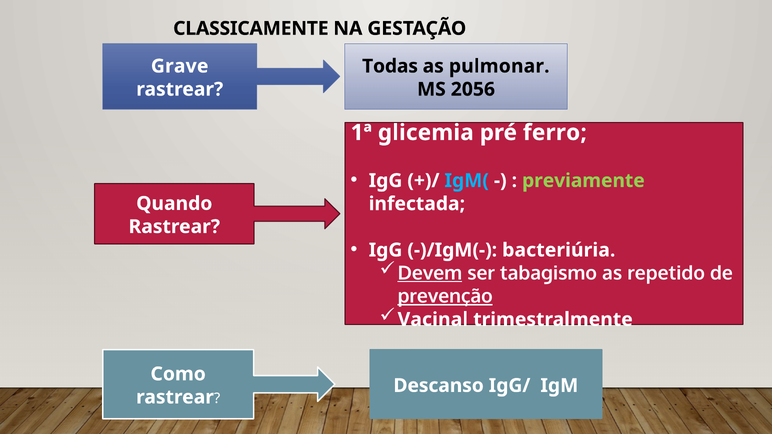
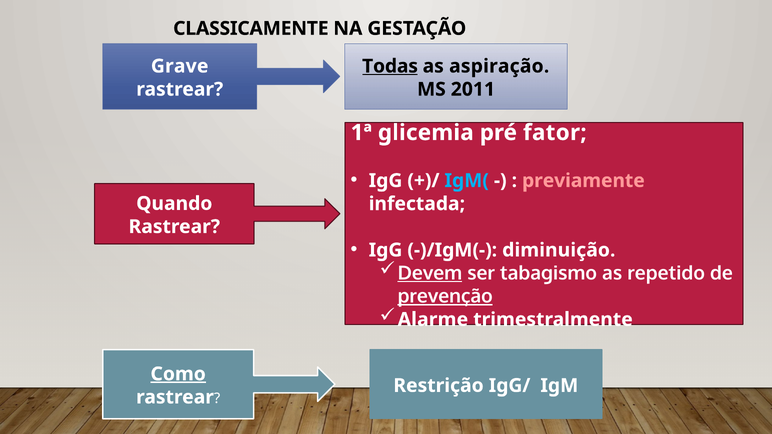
Todas underline: none -> present
pulmonar: pulmonar -> aspiração
2056: 2056 -> 2011
ferro: ferro -> fator
previamente colour: light green -> pink
bacteriúria: bacteriúria -> diminuição
Vacinal: Vacinal -> Alarme
Como underline: none -> present
Descanso: Descanso -> Restrição
